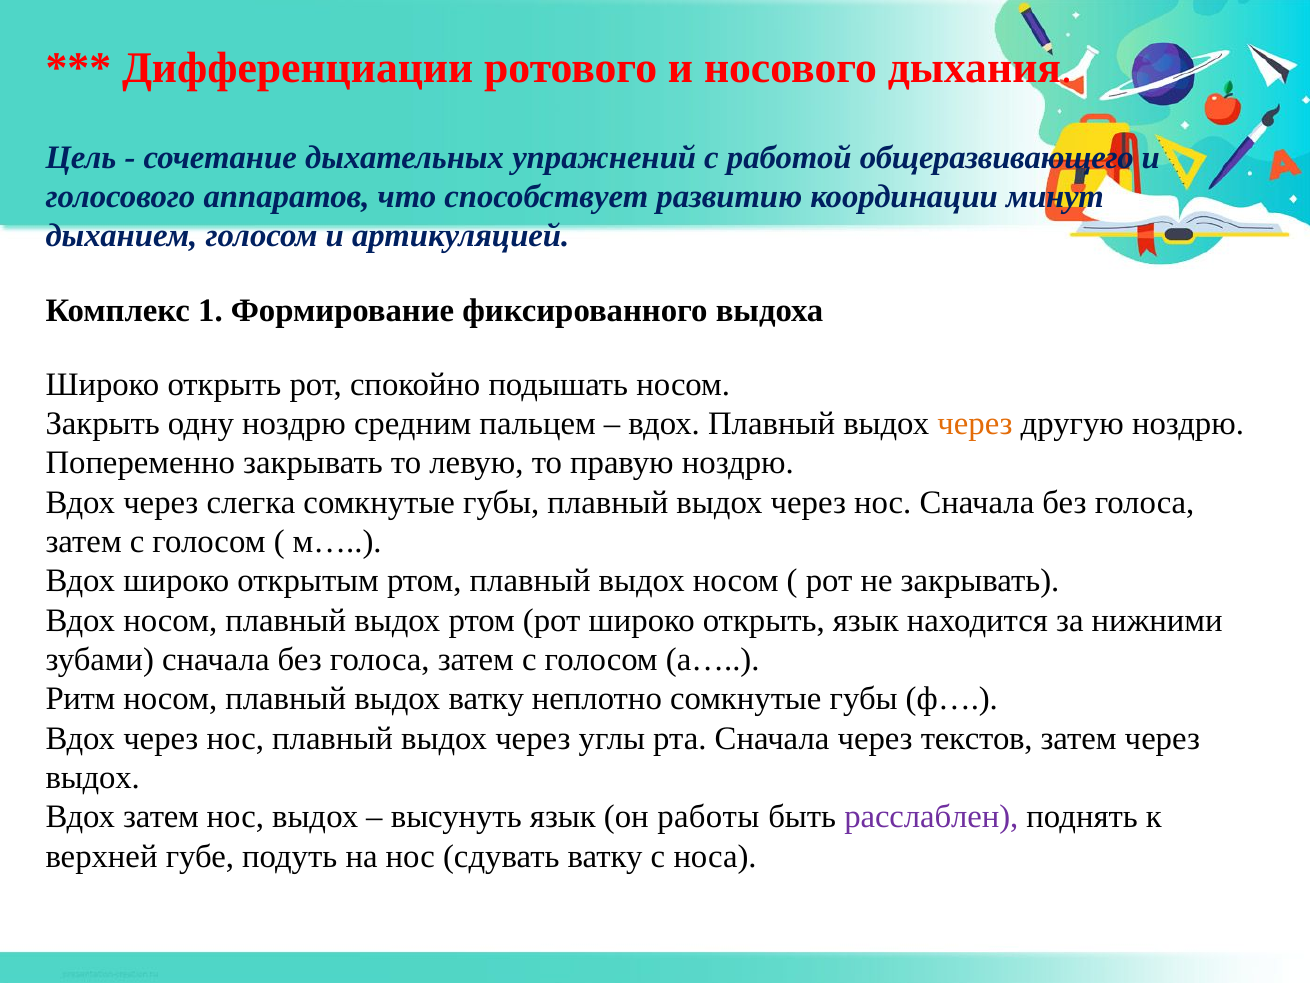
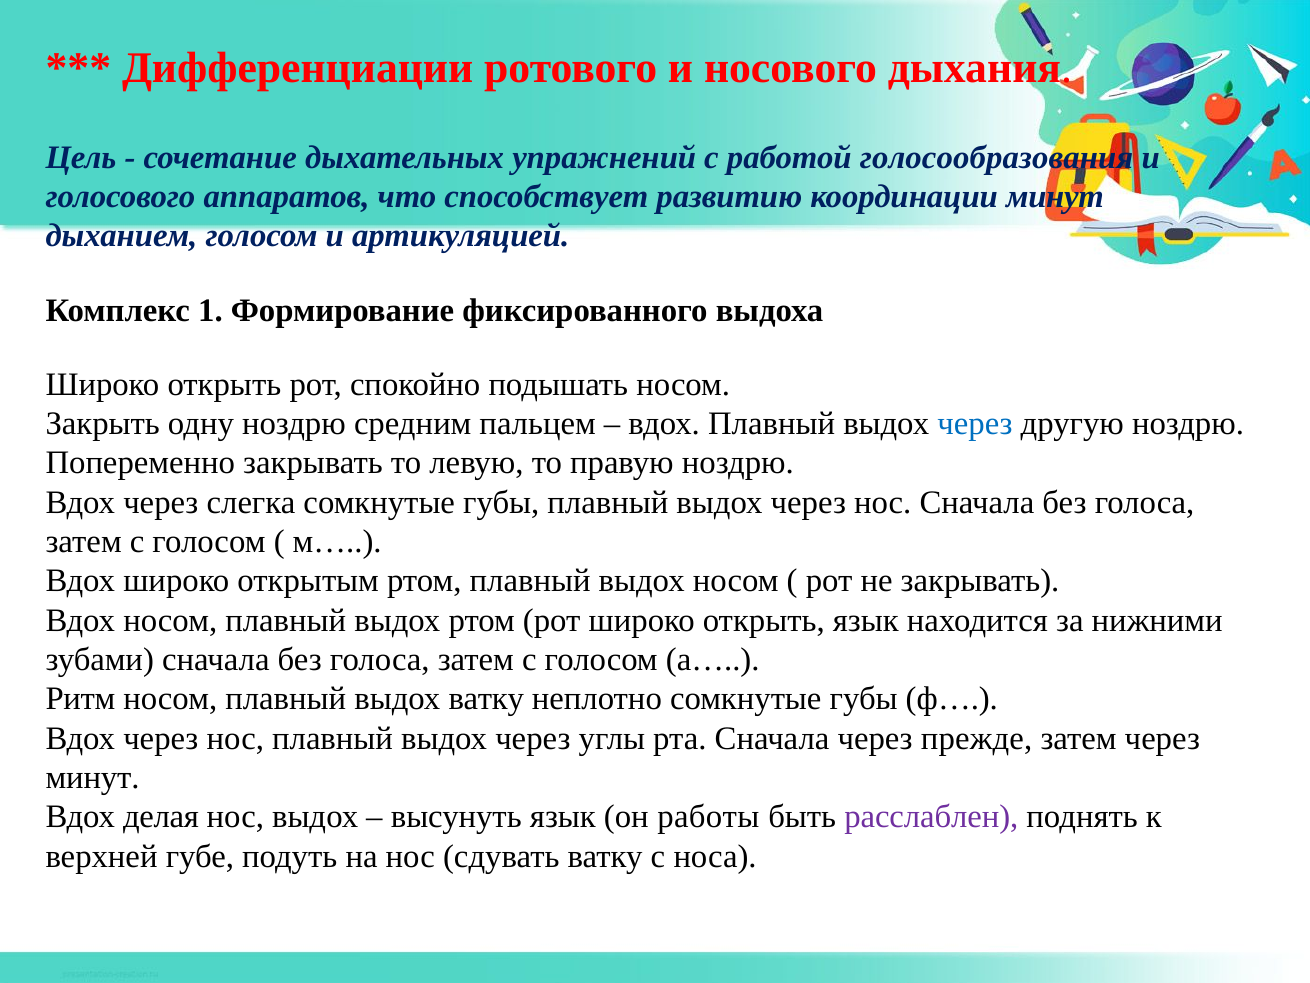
общеразвивающего: общеразвивающего -> голосообразования
через at (975, 424) colour: orange -> blue
текстов: текстов -> прежде
выдох at (93, 777): выдох -> минут
Вдох затем: затем -> делая
